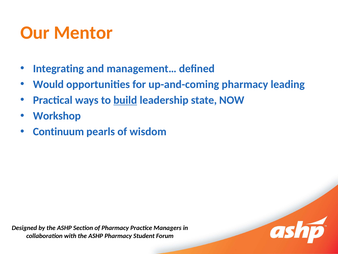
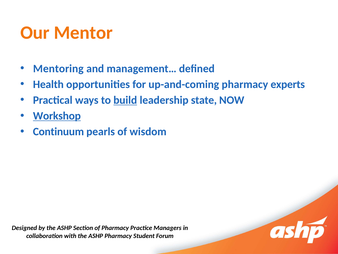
Integrating: Integrating -> Mentoring
Would: Would -> Health
leading: leading -> experts
Workshop underline: none -> present
